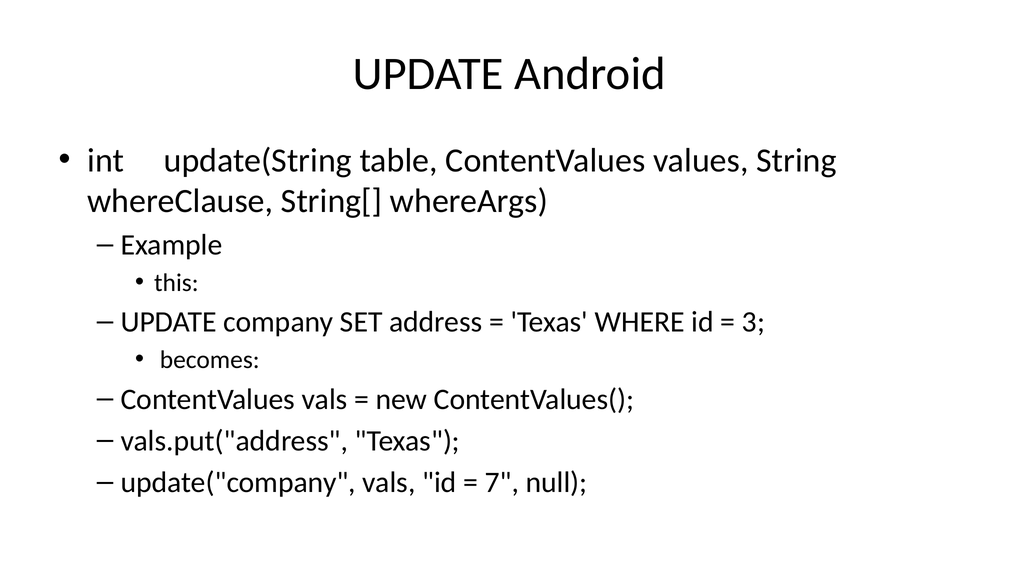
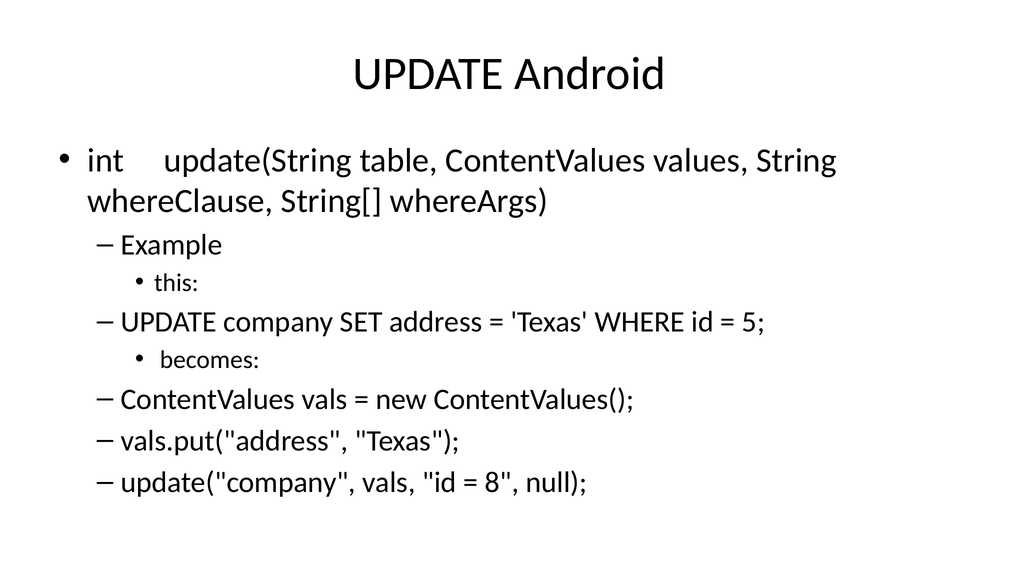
3: 3 -> 5
7: 7 -> 8
